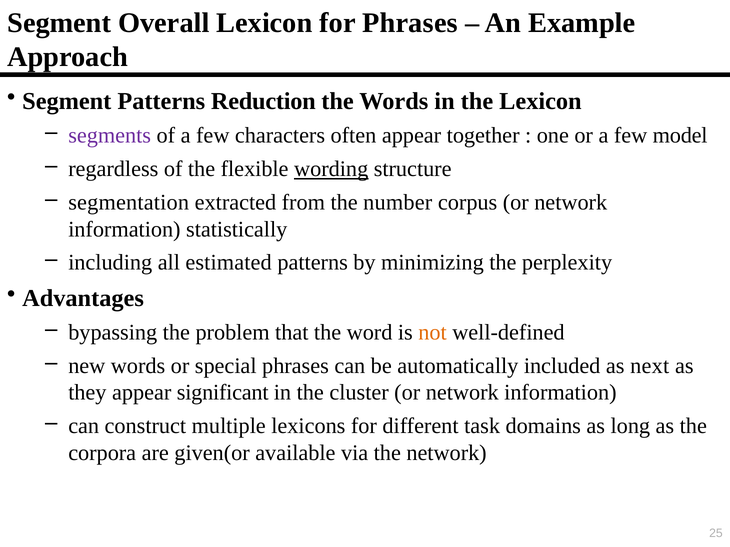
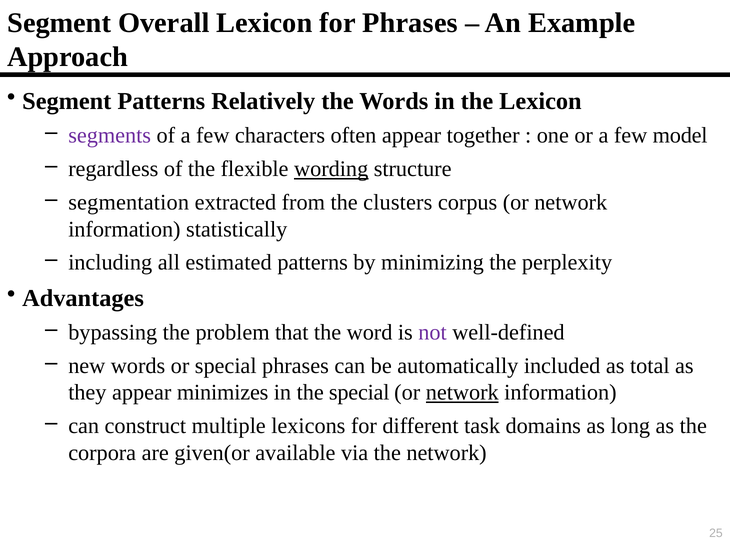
Reduction: Reduction -> Relatively
number: number -> clusters
not colour: orange -> purple
next: next -> total
significant: significant -> minimizes
the cluster: cluster -> special
network at (462, 393) underline: none -> present
